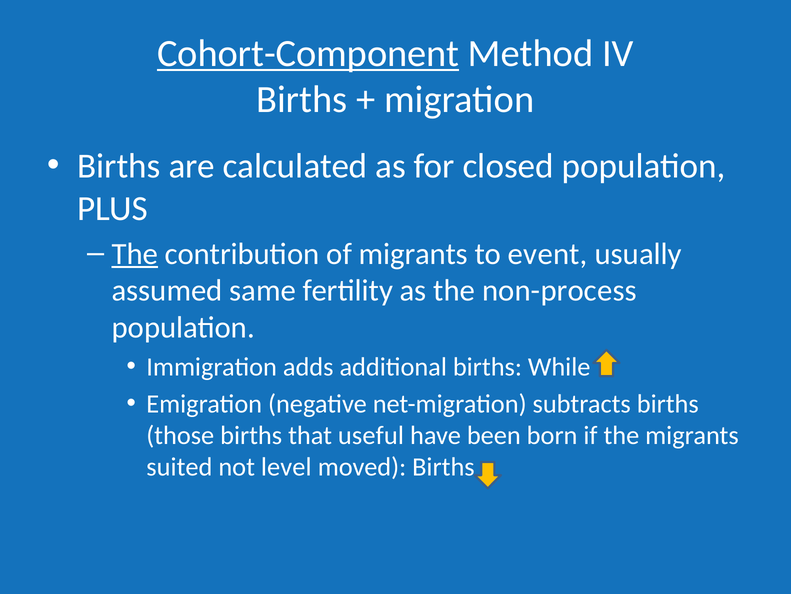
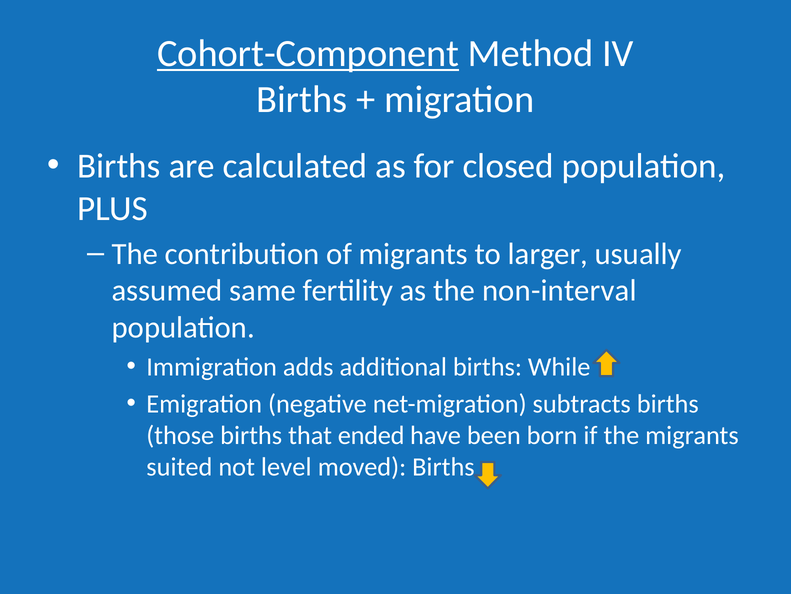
The at (135, 254) underline: present -> none
event: event -> larger
non-process: non-process -> non-interval
useful: useful -> ended
